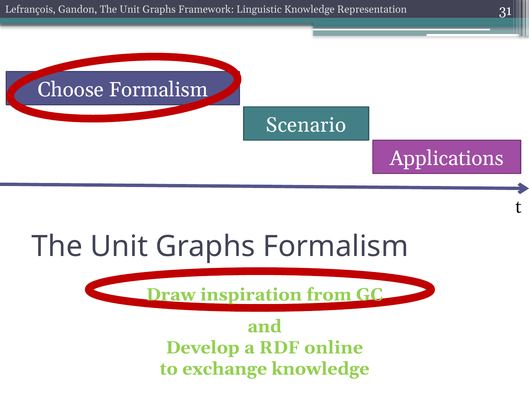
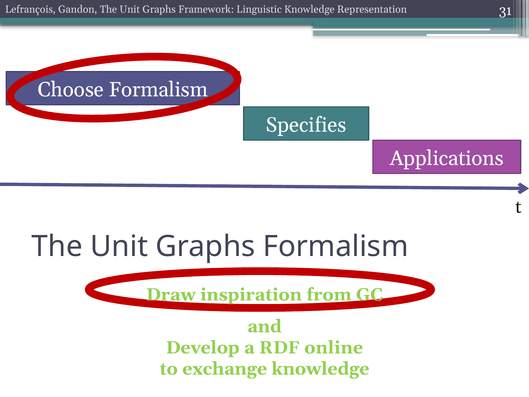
Scenario: Scenario -> Specifies
